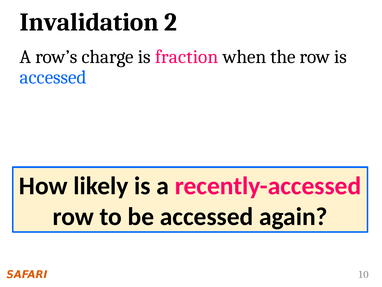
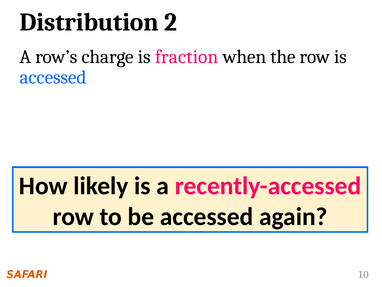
Invalidation: Invalidation -> Distribution
